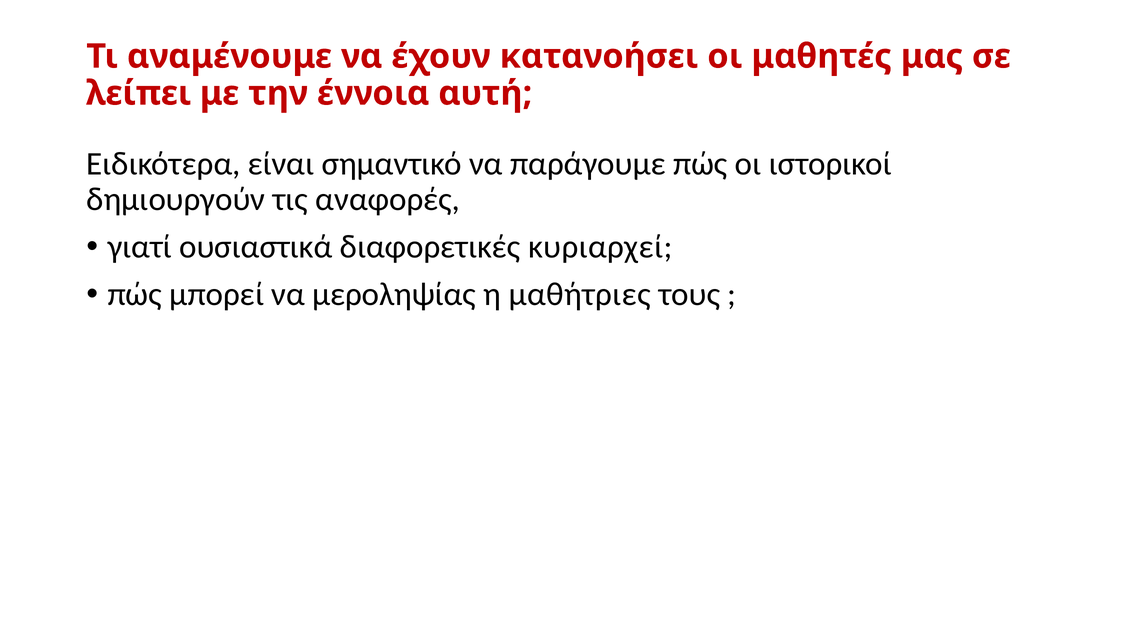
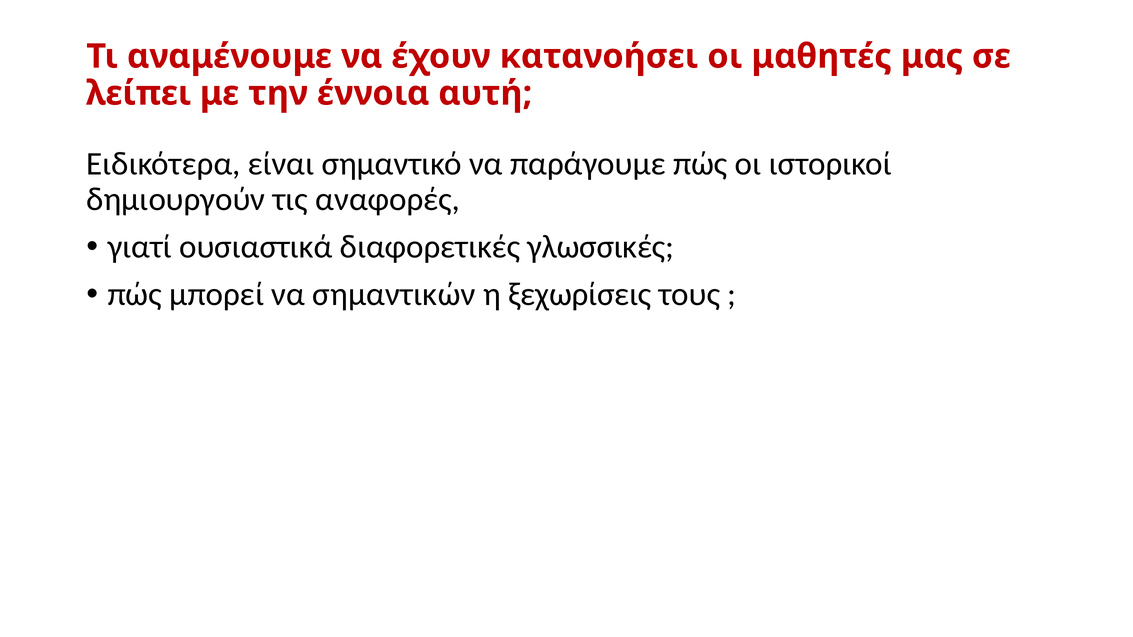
κυριαρχεί: κυριαρχεί -> γλωσσικές
μεροληψίας: μεροληψίας -> σημαντικών
μαθήτριες: μαθήτριες -> ξεχωρίσεις
